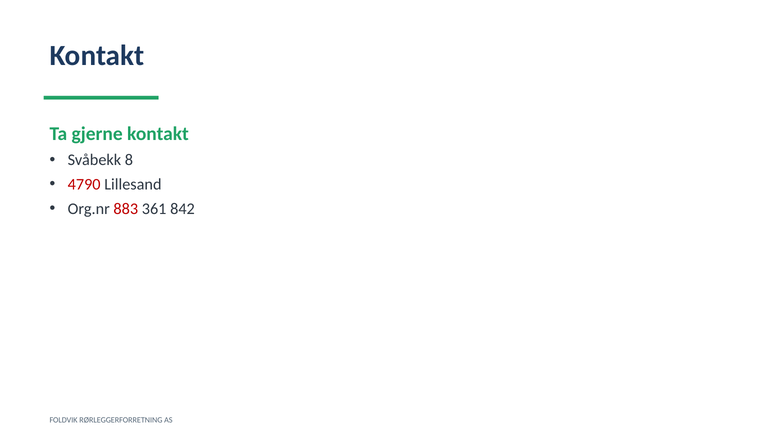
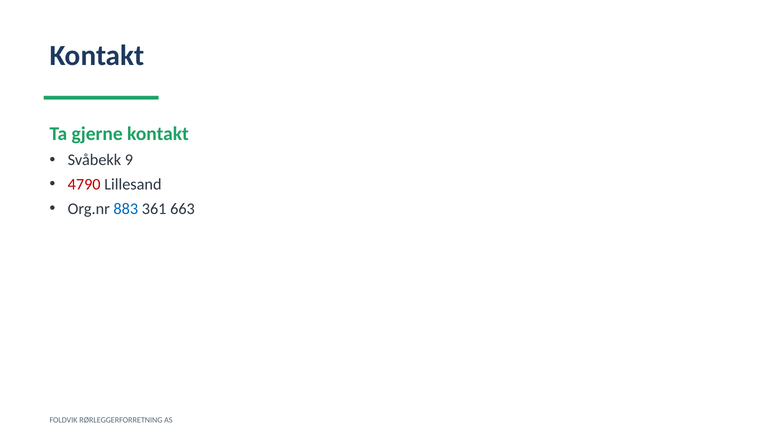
8: 8 -> 9
883 colour: red -> blue
842: 842 -> 663
